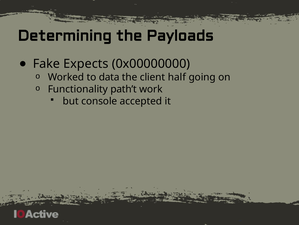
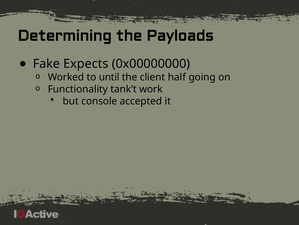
data: data -> until
path’t: path’t -> tank’t
